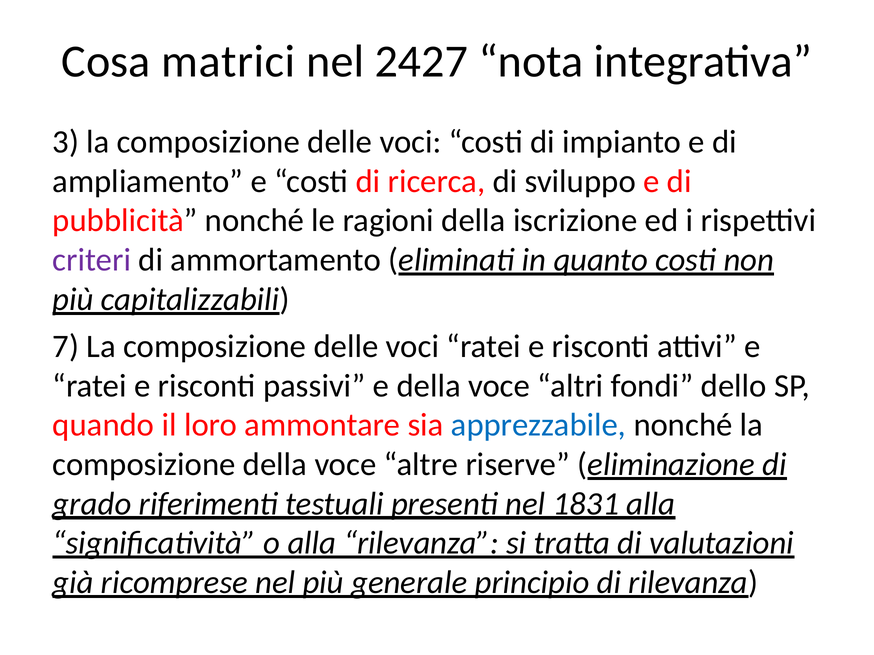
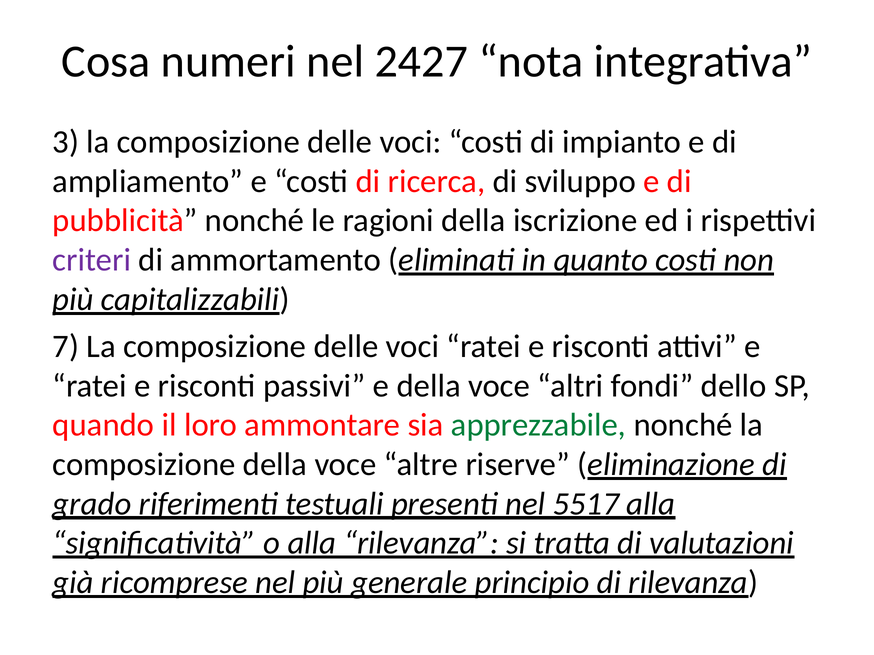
matrici: matrici -> numeri
apprezzabile colour: blue -> green
1831: 1831 -> 5517
